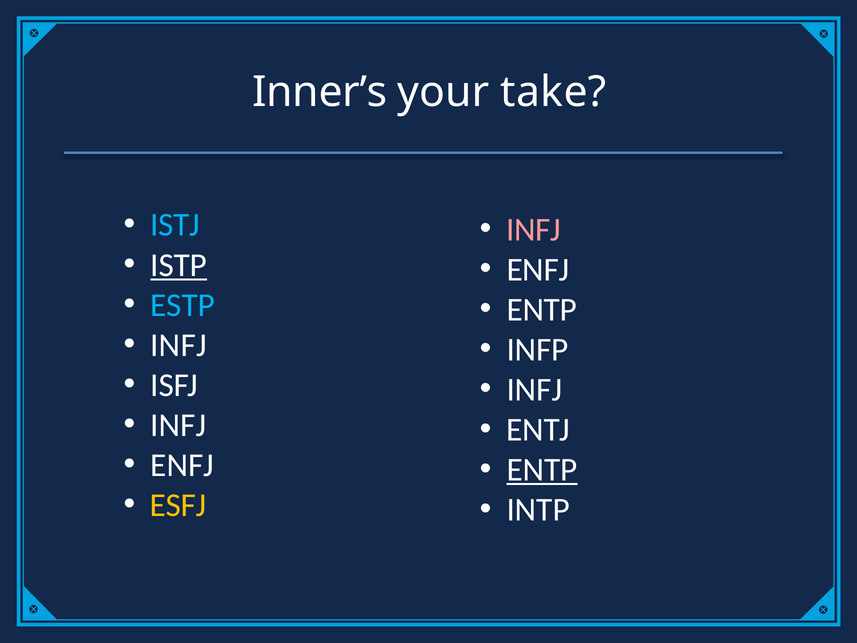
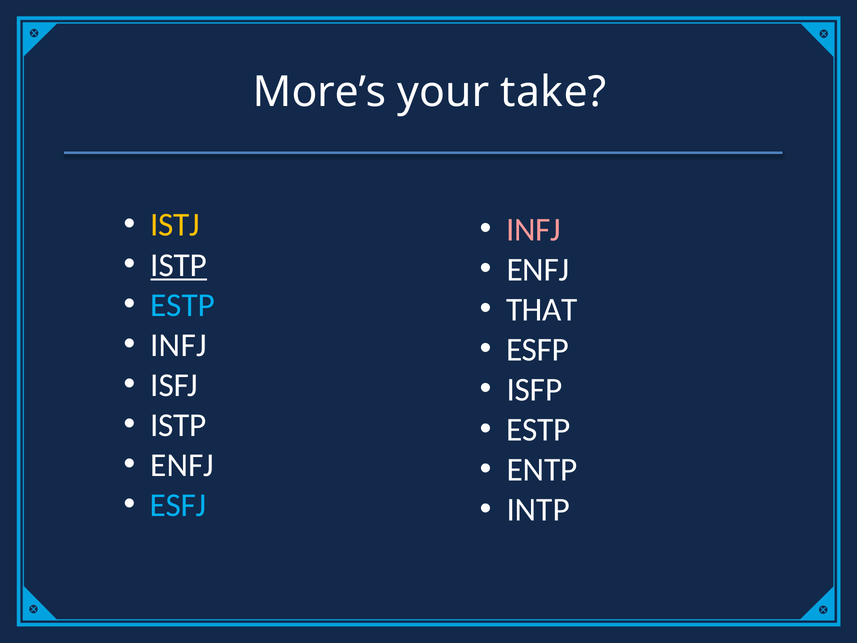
Inner’s: Inner’s -> More’s
ISTJ colour: light blue -> yellow
ENTP at (542, 310): ENTP -> THAT
INFP: INFP -> ESFP
INFJ at (534, 390): INFJ -> ISFP
INFJ at (178, 425): INFJ -> ISTP
ENTJ at (538, 430): ENTJ -> ESTP
ENTP at (542, 470) underline: present -> none
ESFJ colour: yellow -> light blue
